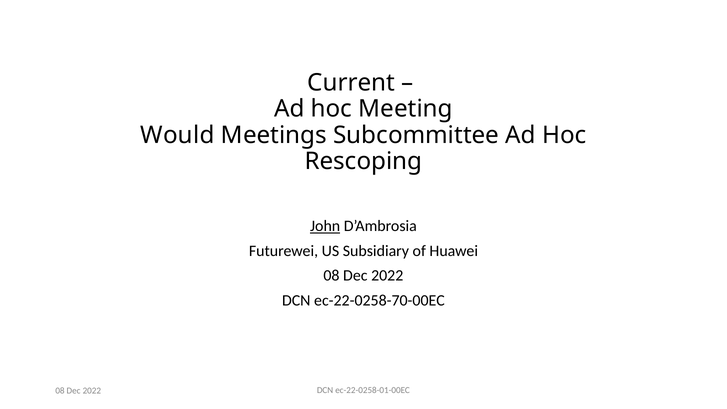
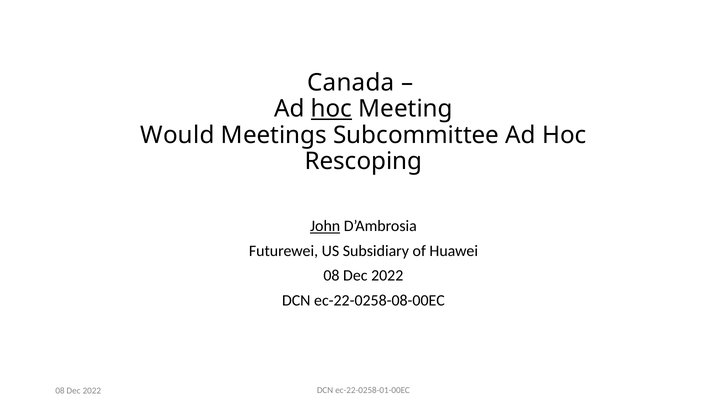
Current: Current -> Canada
hoc at (331, 109) underline: none -> present
ec-22-0258-70-00EC: ec-22-0258-70-00EC -> ec-22-0258-08-00EC
